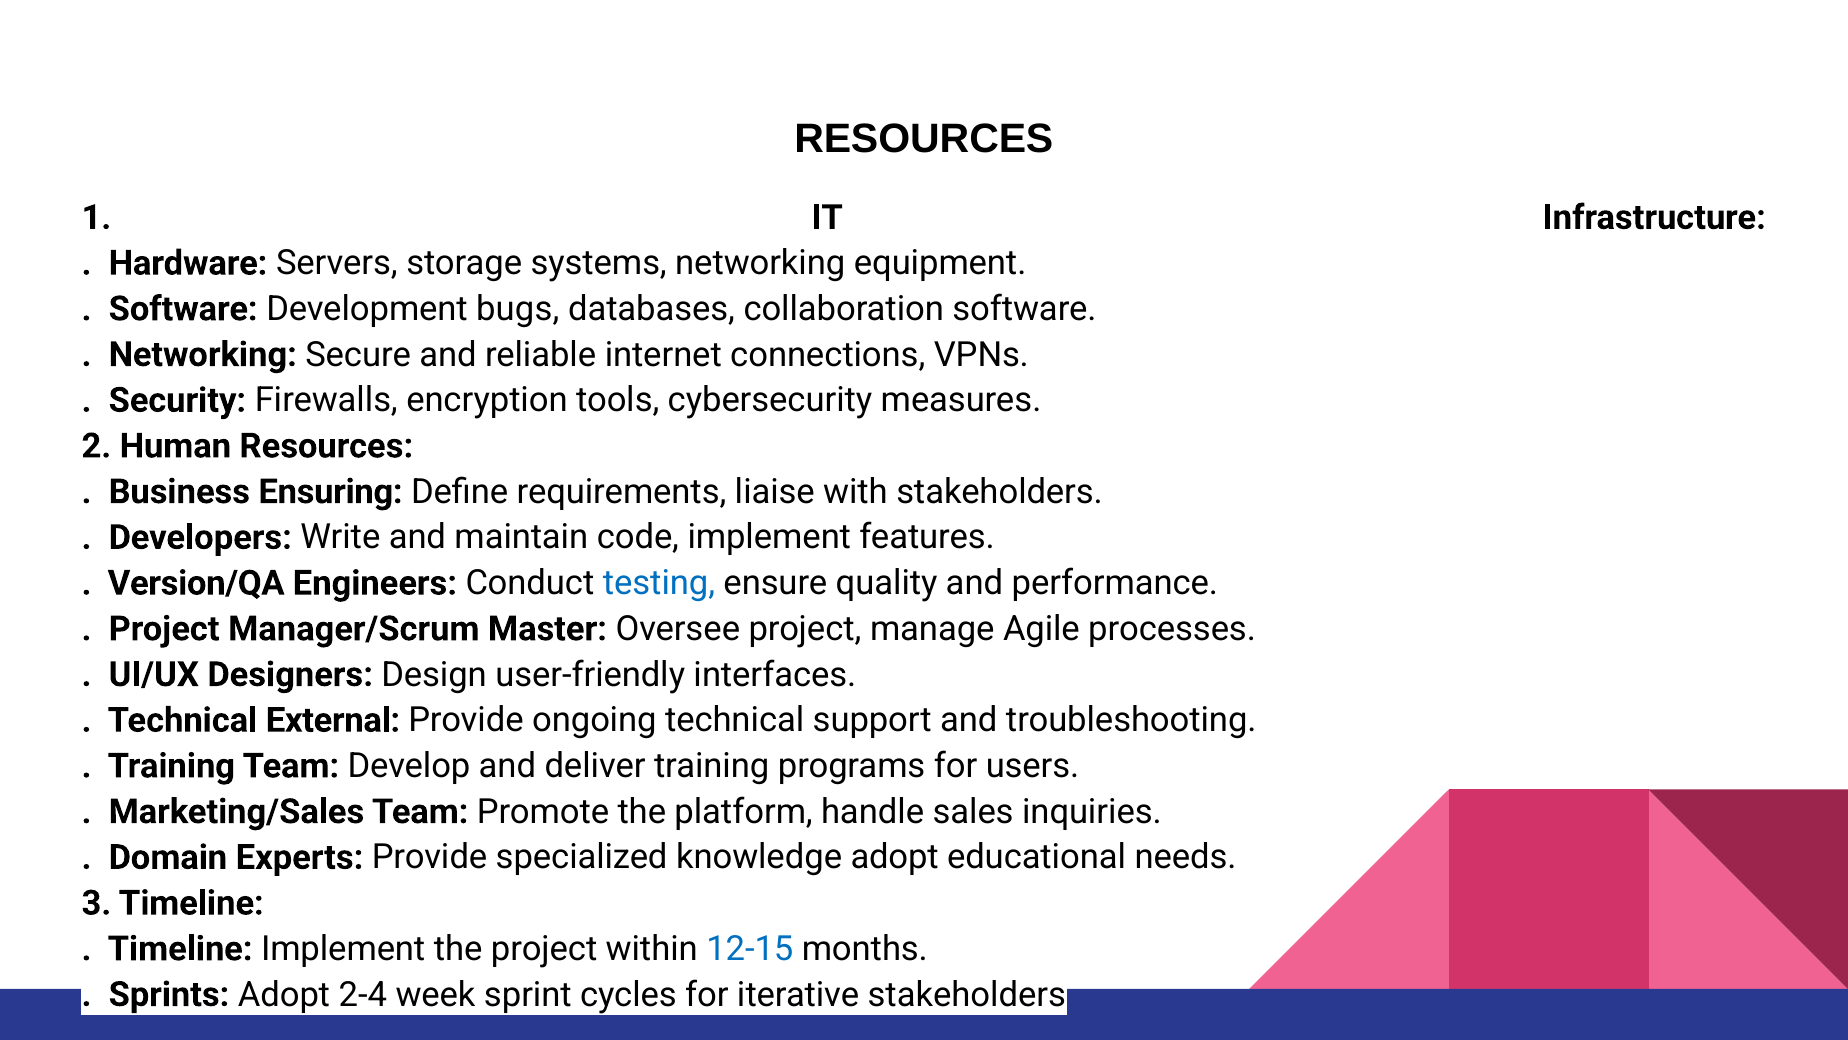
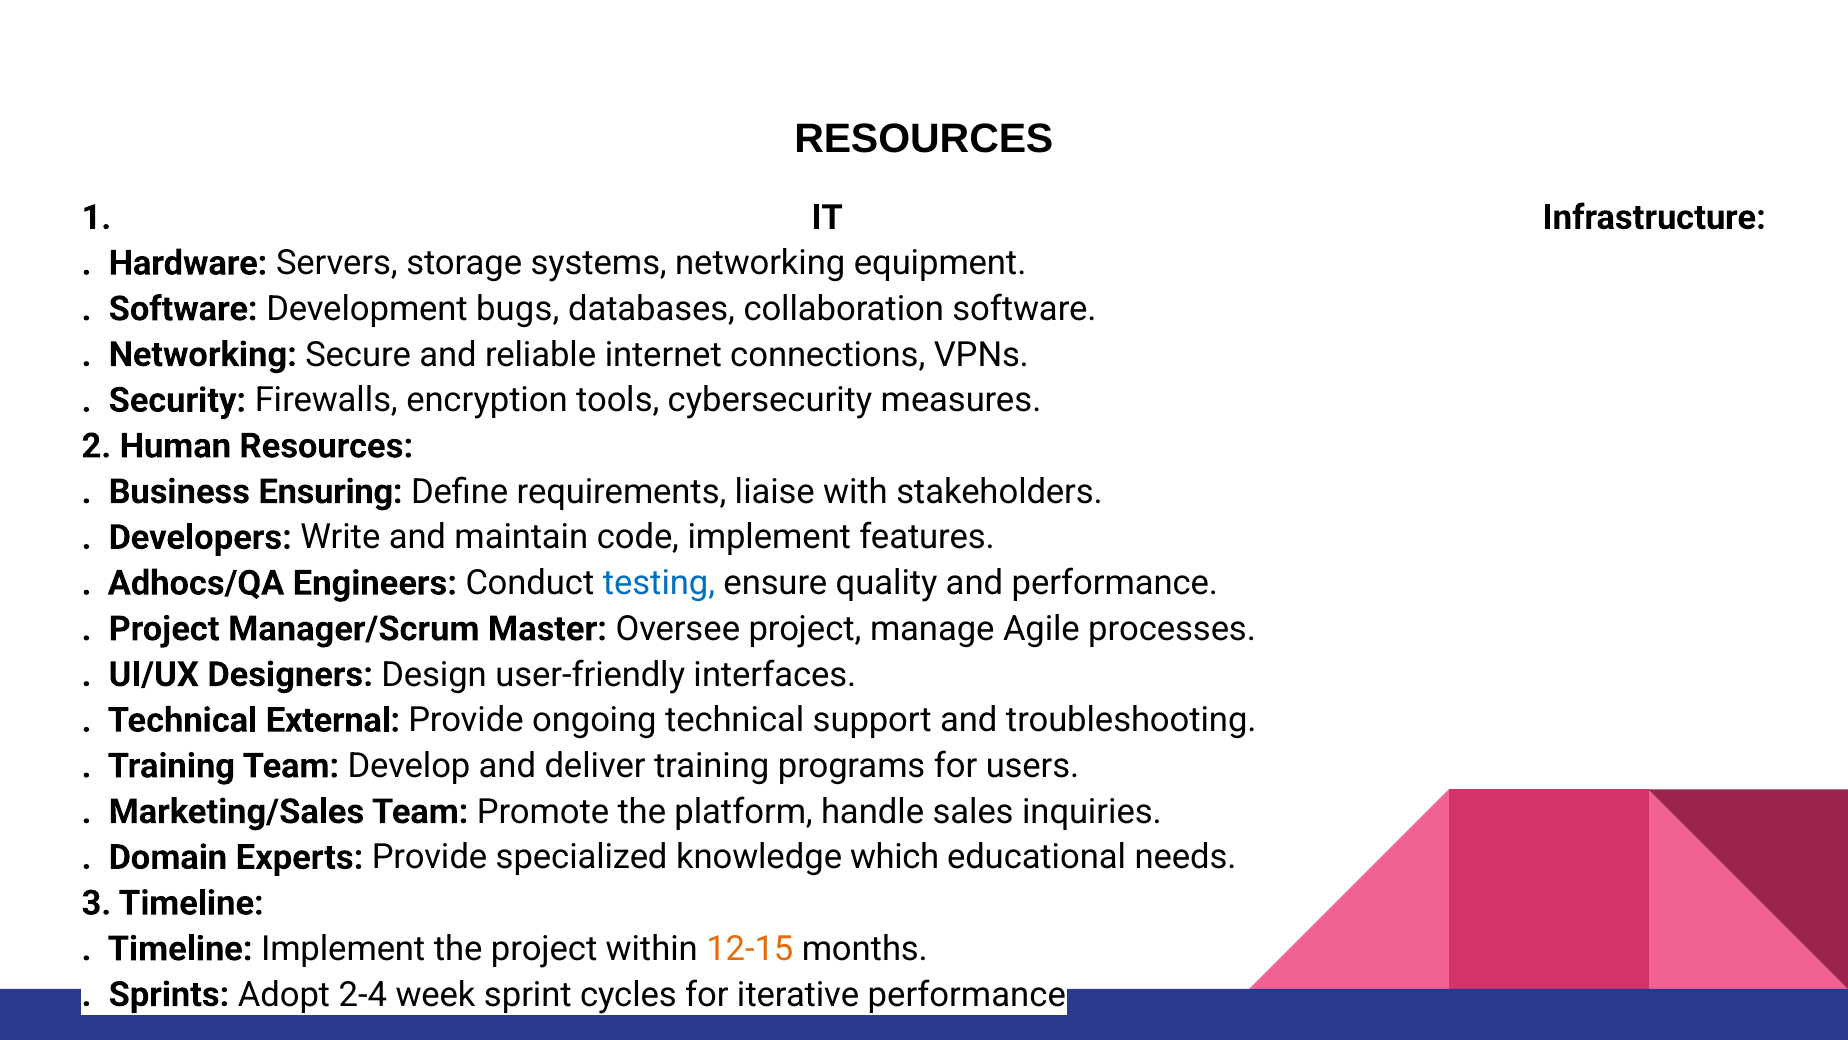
Version/QA: Version/QA -> Adhocs/QA
knowledge adopt: adopt -> which
12-15 colour: blue -> orange
iterative stakeholders: stakeholders -> performance
